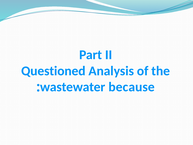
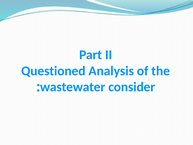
because: because -> consider
